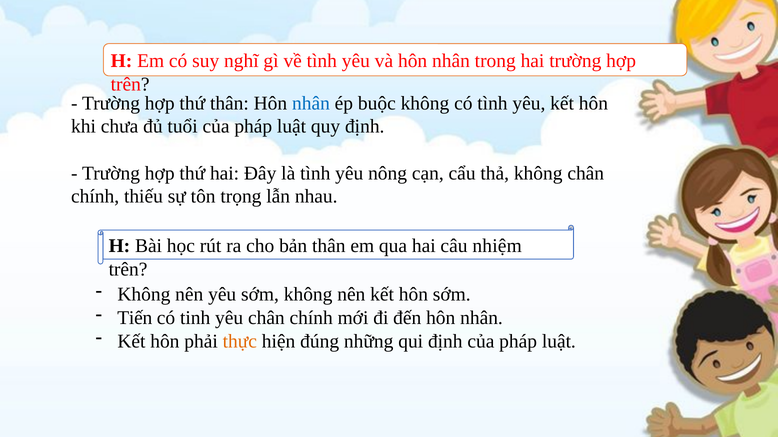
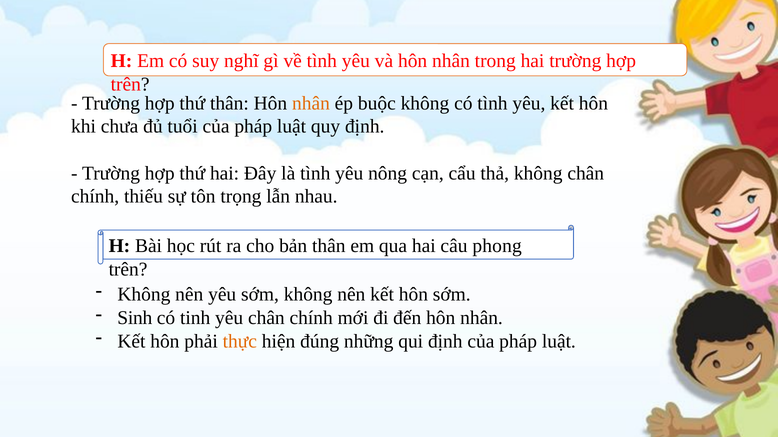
nhân at (311, 103) colour: blue -> orange
nhiệm: nhiệm -> phong
Tiến: Tiến -> Sinh
